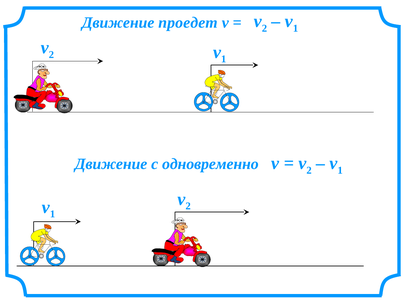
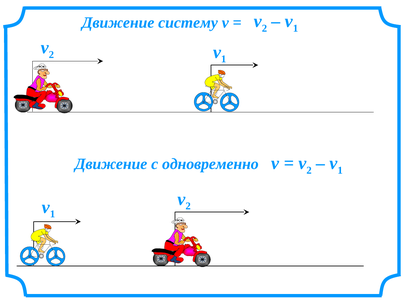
проедет: проедет -> систему
